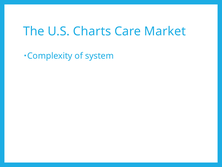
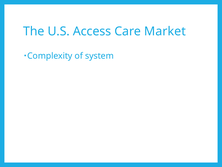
Charts: Charts -> Access
